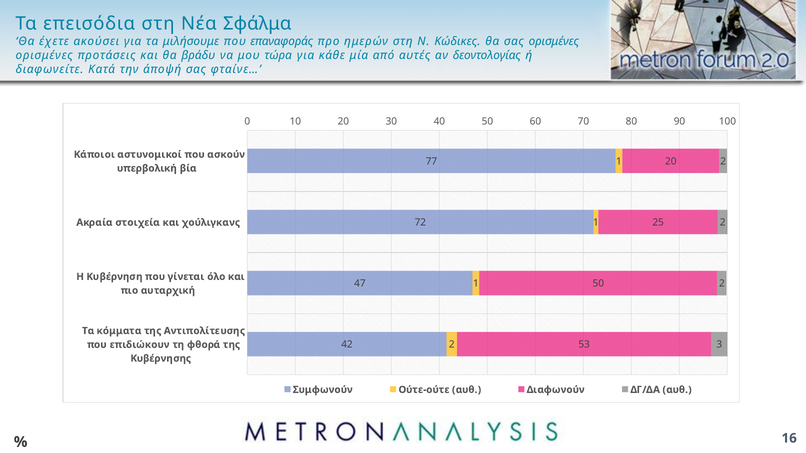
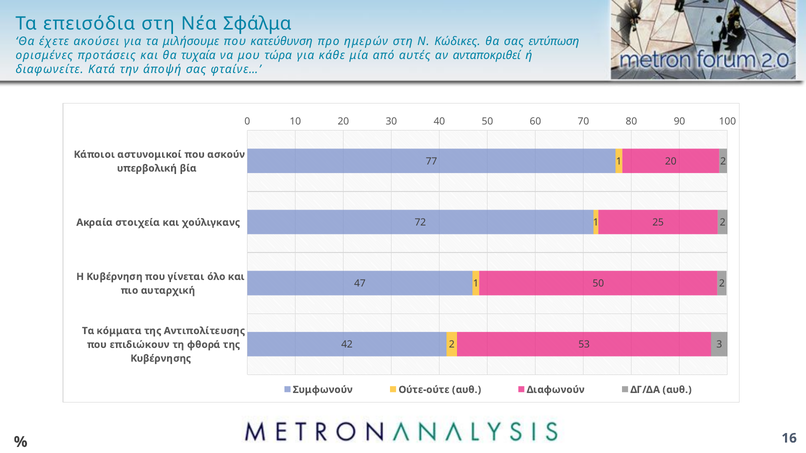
επαναφοράς: επαναφοράς -> κατεύθυνση
σας ορισμένες: ορισμένες -> εντύπωση
βράδυ: βράδυ -> τυχαία
δεοντολογίας: δεοντολογίας -> ανταποκριθεί
